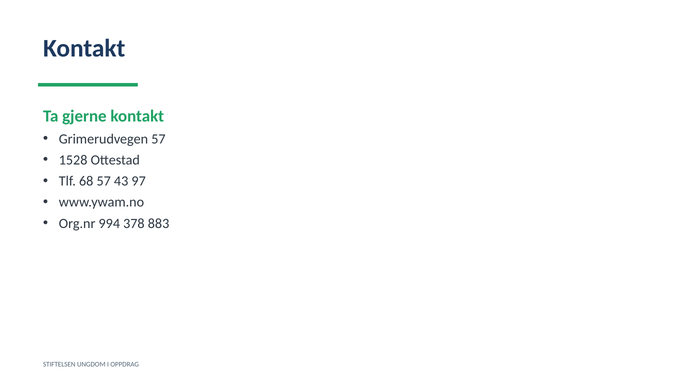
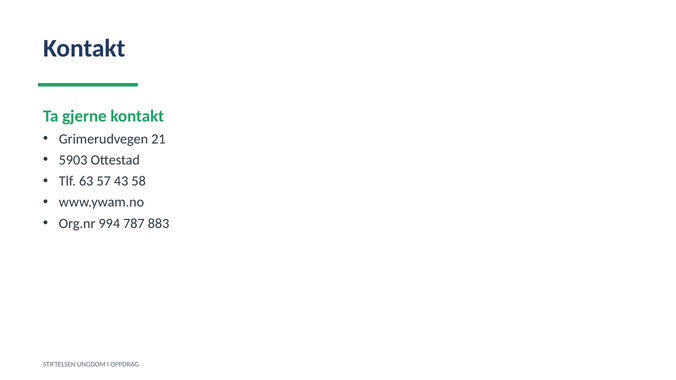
Grimerudvegen 57: 57 -> 21
1528: 1528 -> 5903
68: 68 -> 63
97: 97 -> 58
378: 378 -> 787
